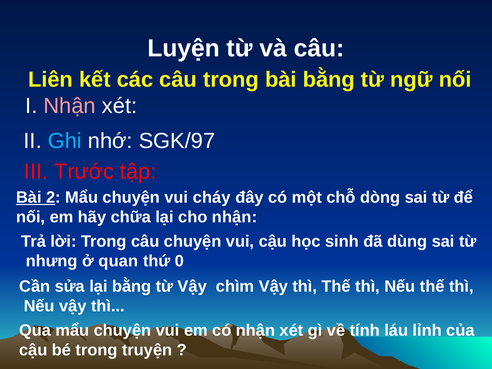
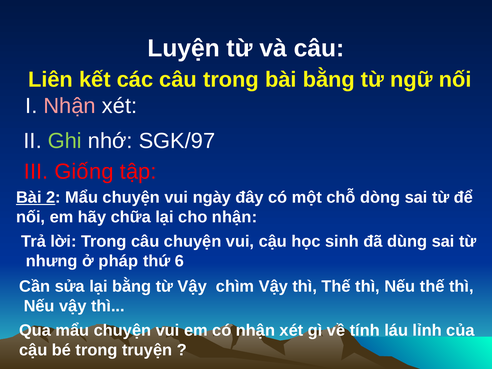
Ghi colour: light blue -> light green
Trước: Trước -> Giống
cháy: cháy -> ngày
quan: quan -> pháp
0: 0 -> 6
